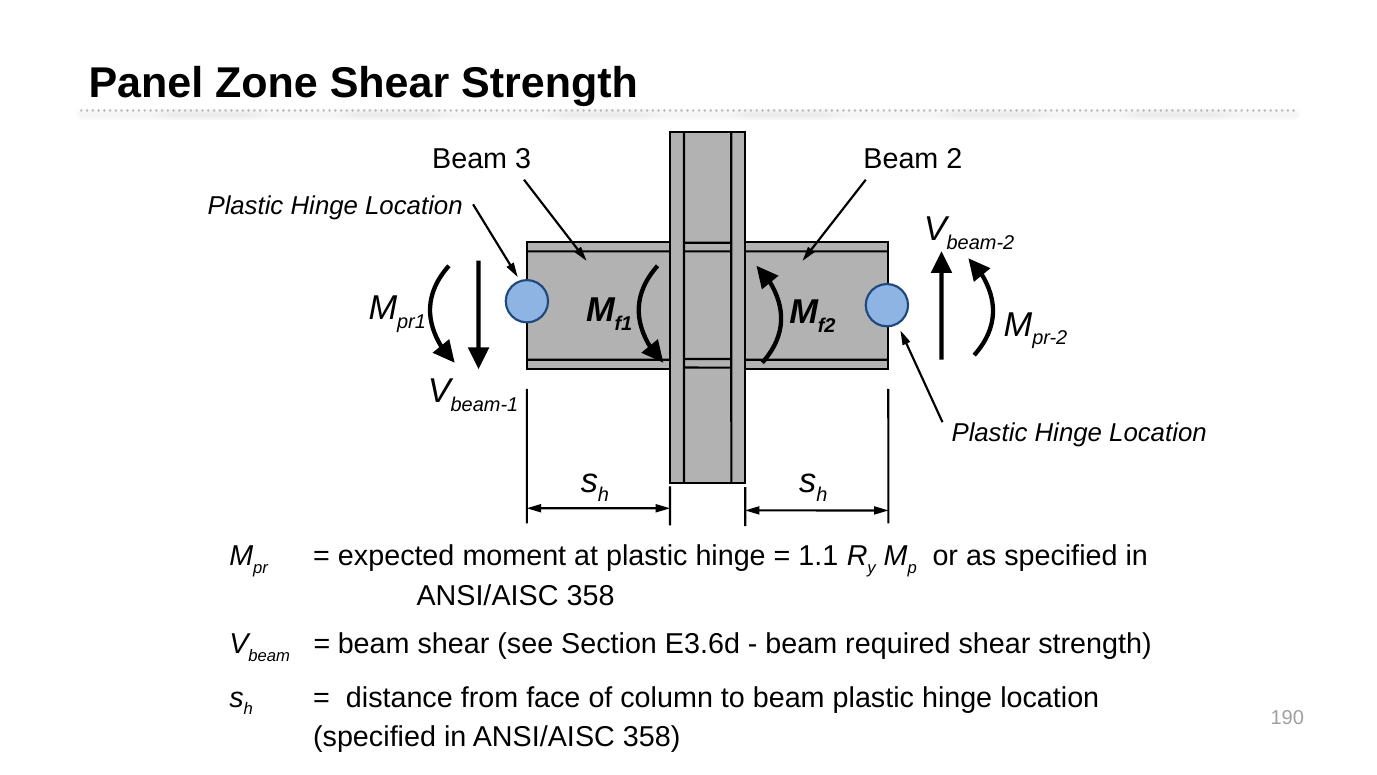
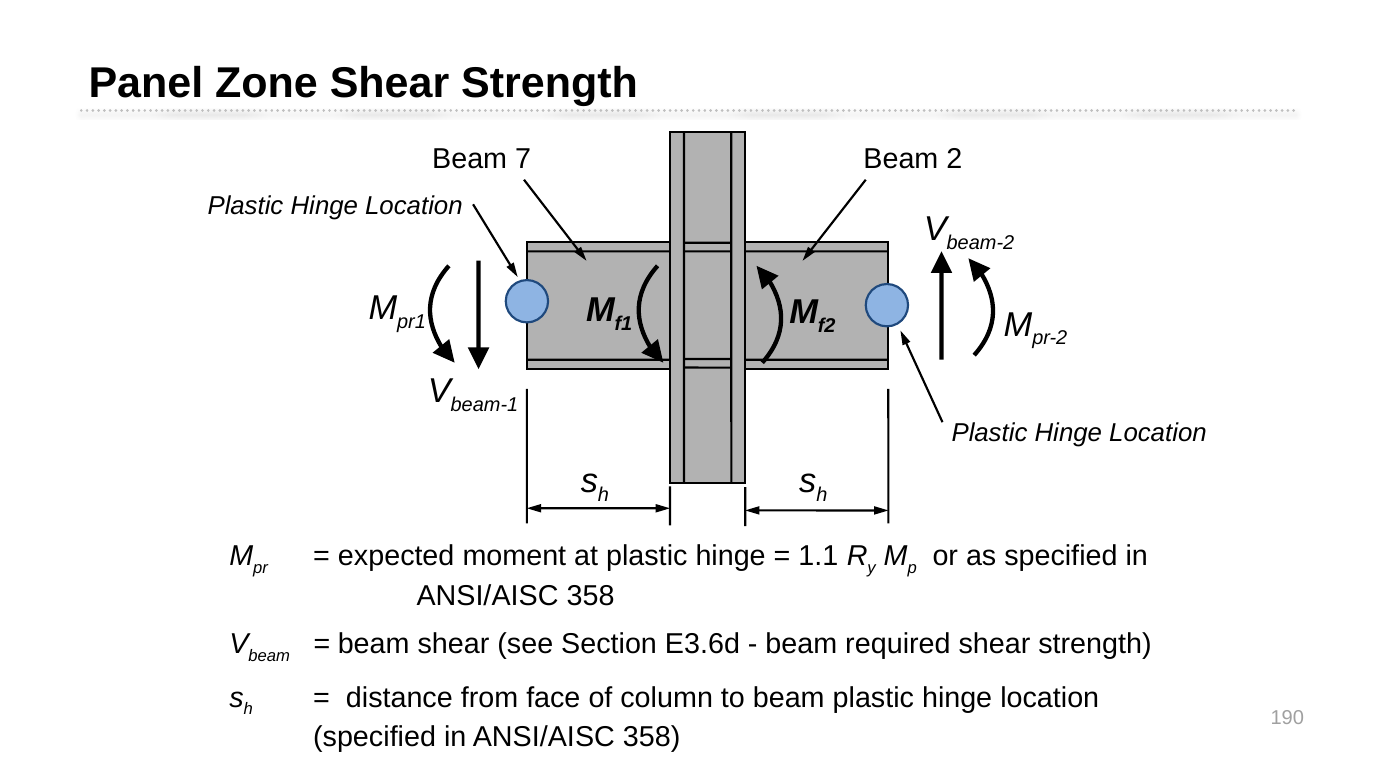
3: 3 -> 7
